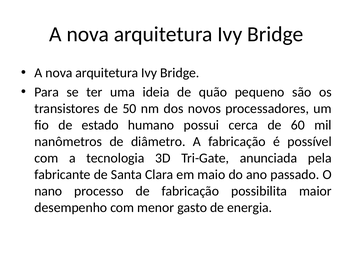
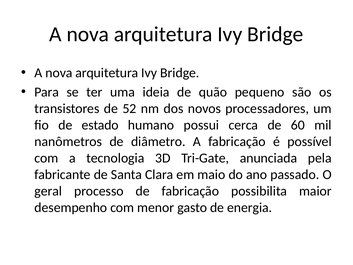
50: 50 -> 52
nano: nano -> geral
